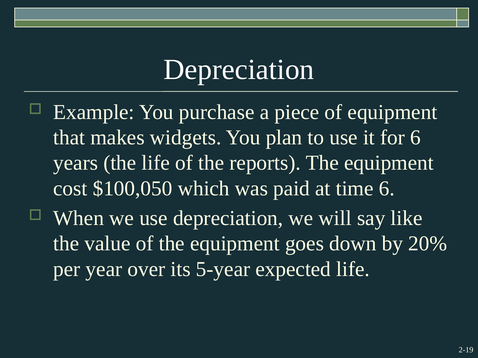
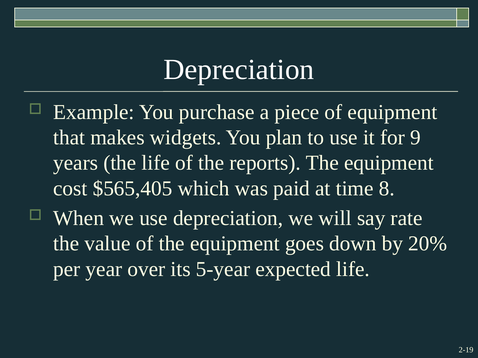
for 6: 6 -> 9
$100,050: $100,050 -> $565,405
time 6: 6 -> 8
like: like -> rate
